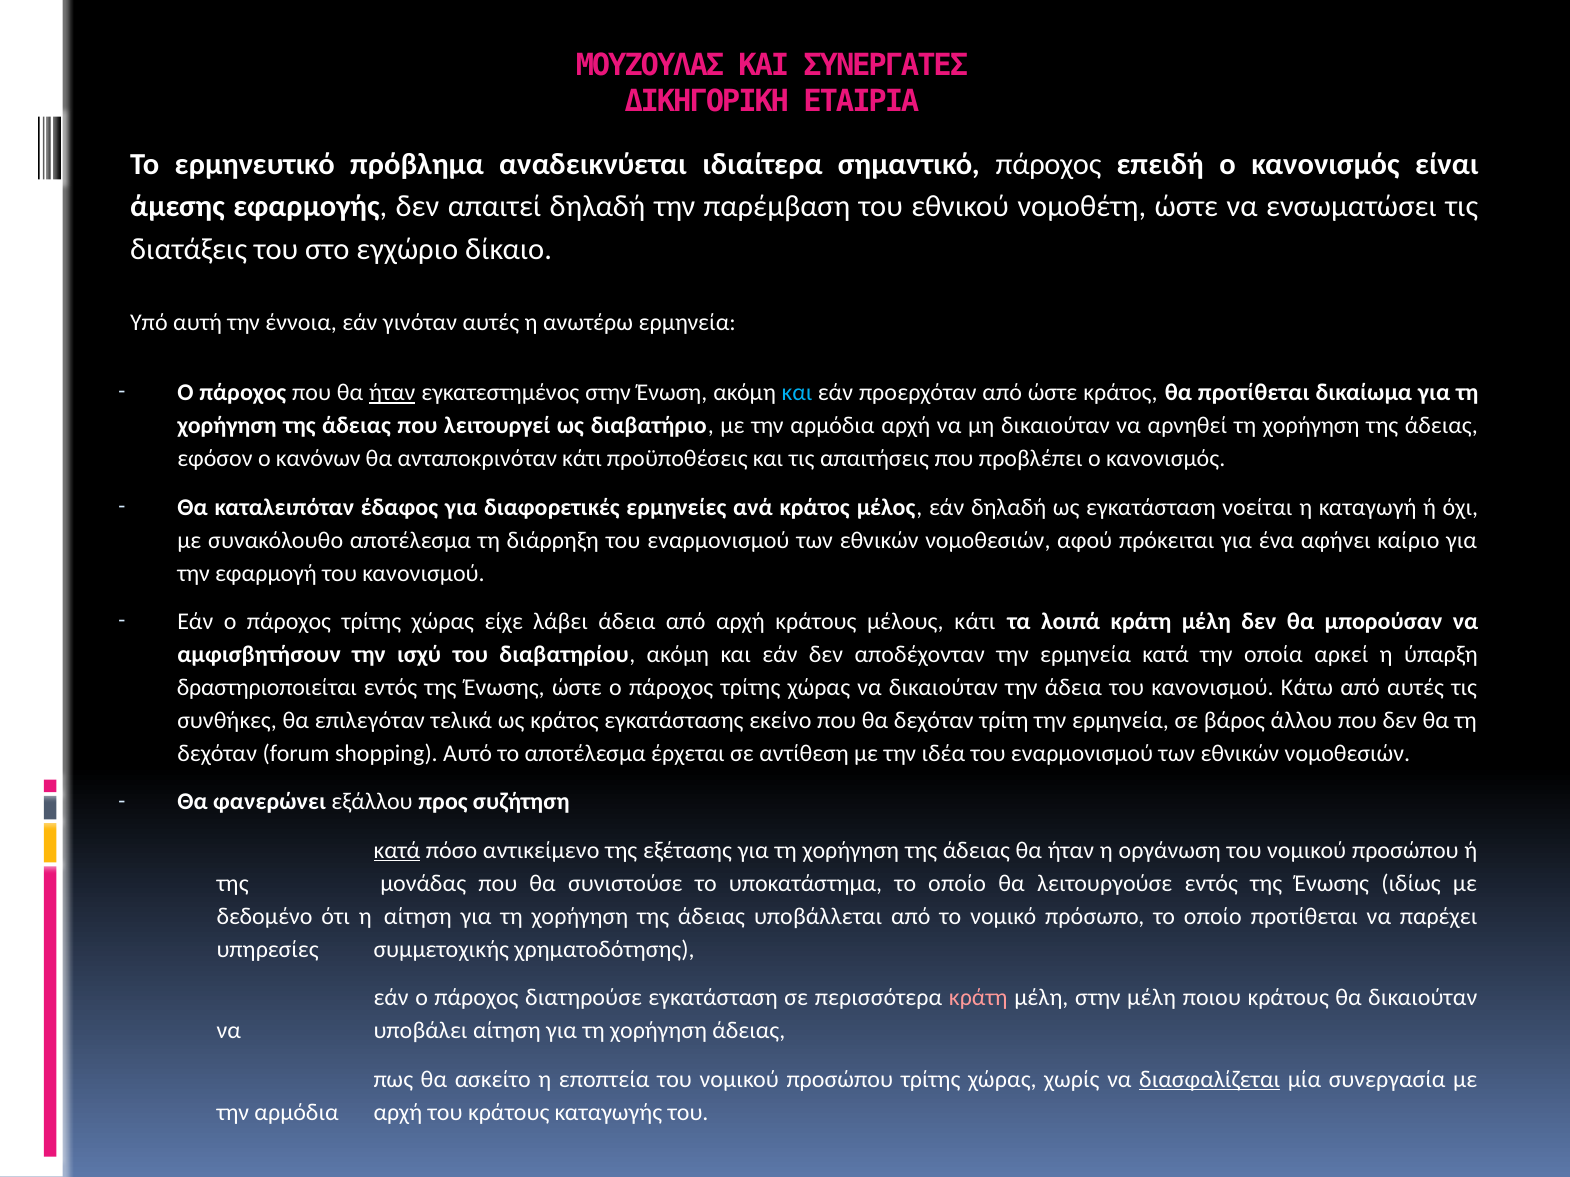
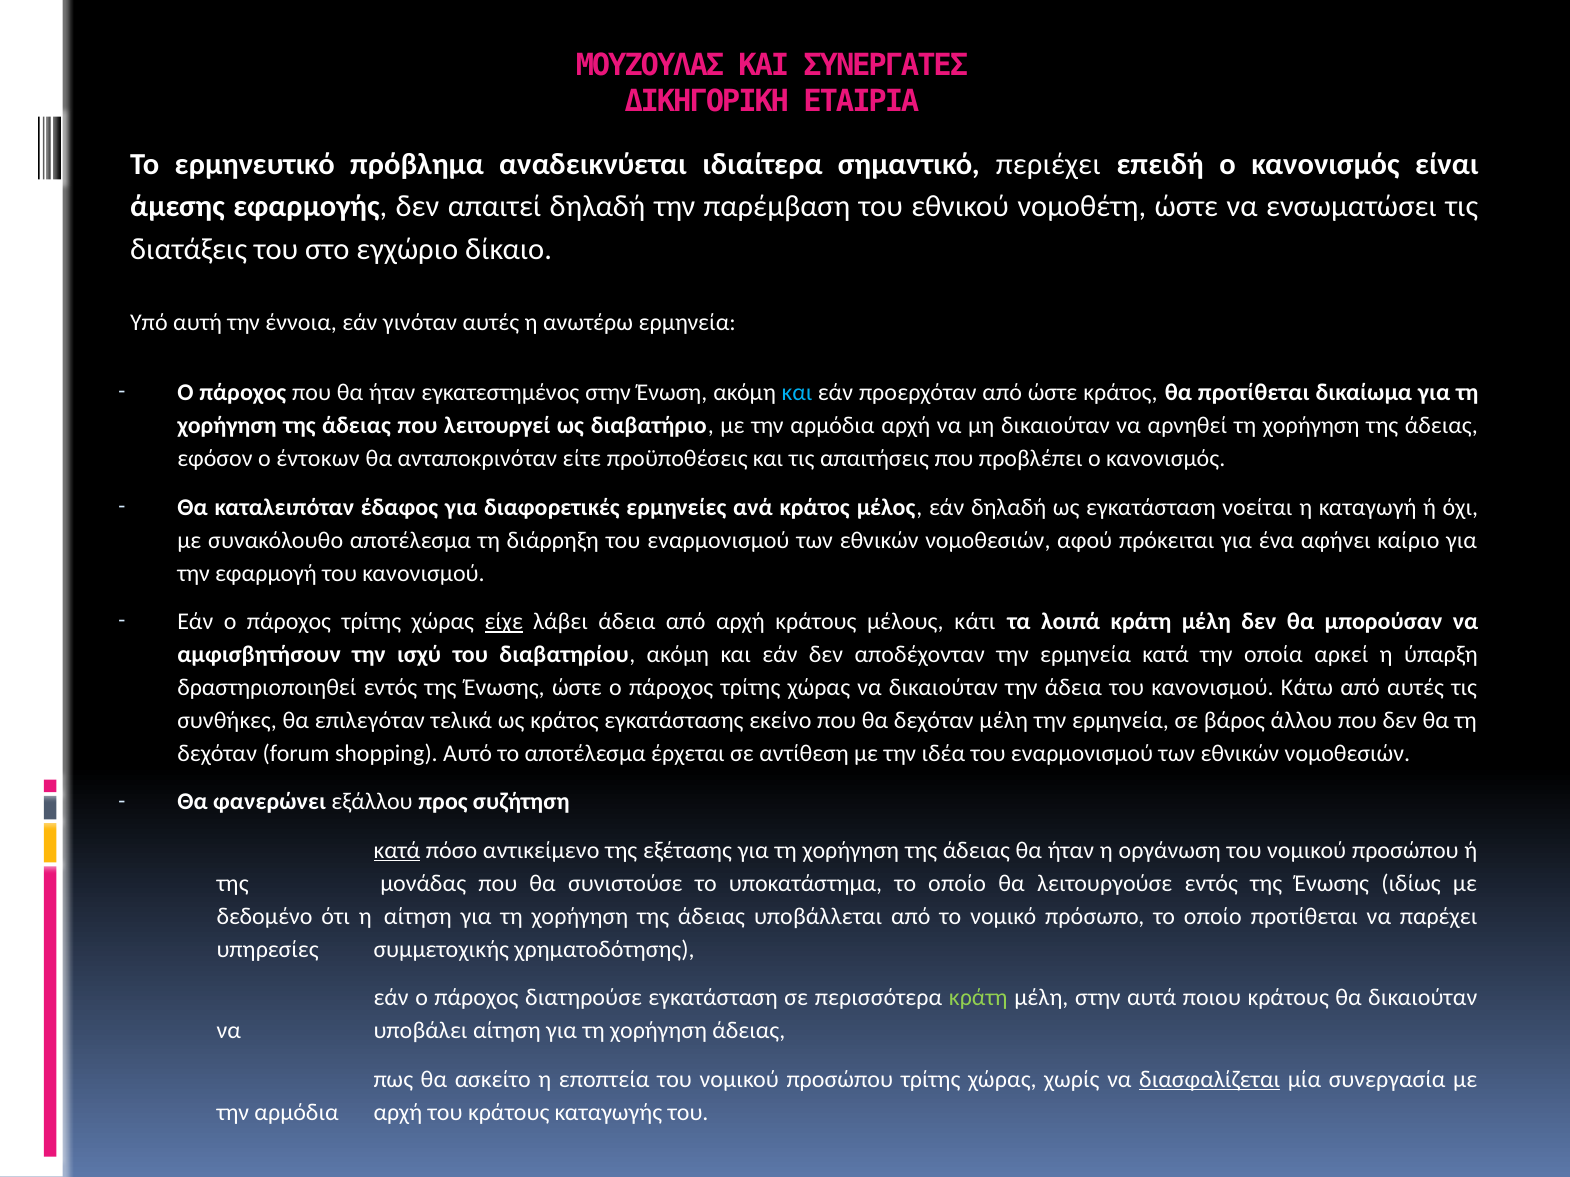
σημαντικό πάροχος: πάροχος -> περιέχει
ήταν at (392, 393) underline: present -> none
κανόνων: κανόνων -> έντοκων
ανταποκρινόταν κάτι: κάτι -> είτε
είχε underline: none -> present
δραστηριοποιείται: δραστηριοποιείται -> δραστηριοποιηθεί
δεχόταν τρίτη: τρίτη -> μέλη
κράτη at (978, 998) colour: pink -> light green
στην μέλη: μέλη -> αυτά
